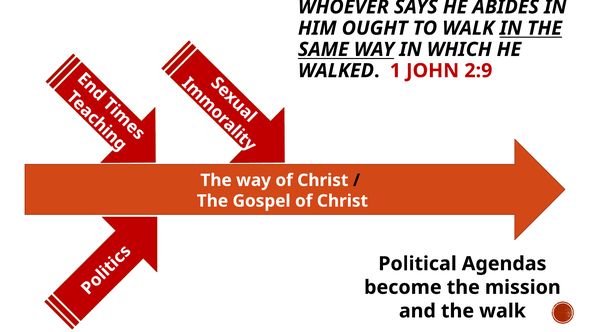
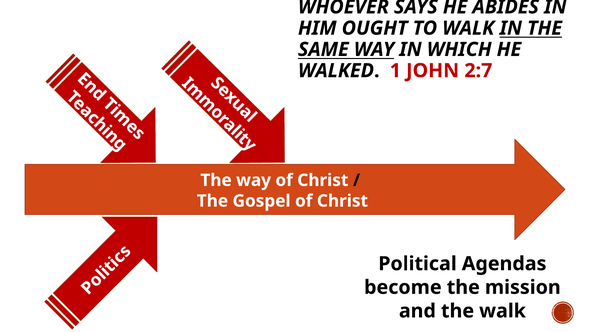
2:9: 2:9 -> 2:7
